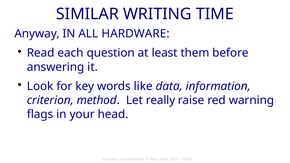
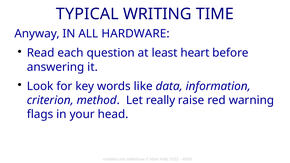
SIMILAR: SIMILAR -> TYPICAL
them: them -> heart
